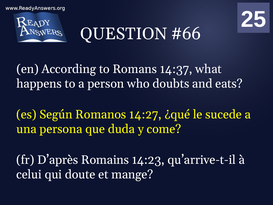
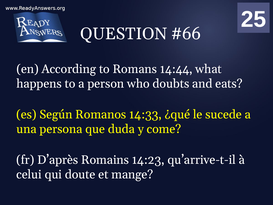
14:37: 14:37 -> 14:44
14:27: 14:27 -> 14:33
